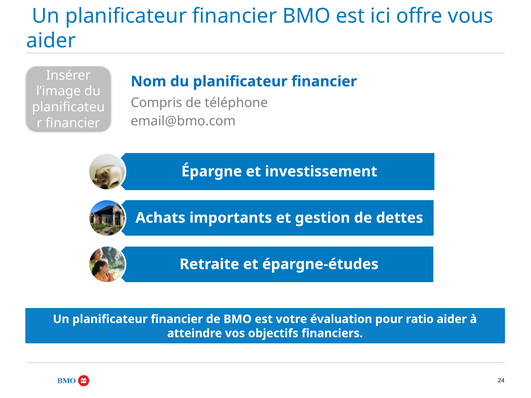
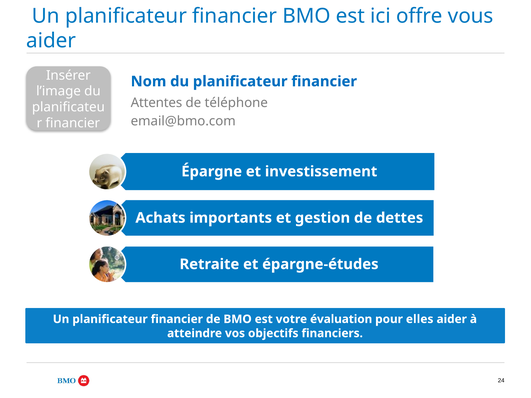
Compris: Compris -> Attentes
ratio: ratio -> elles
